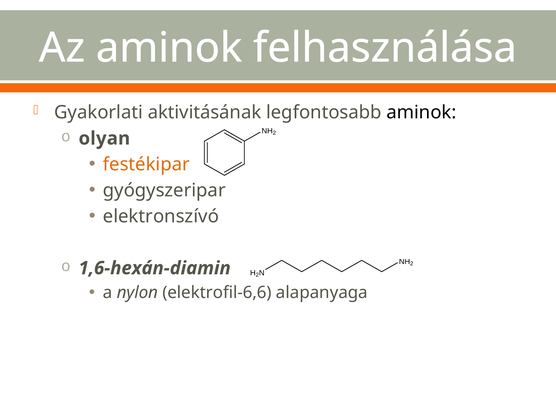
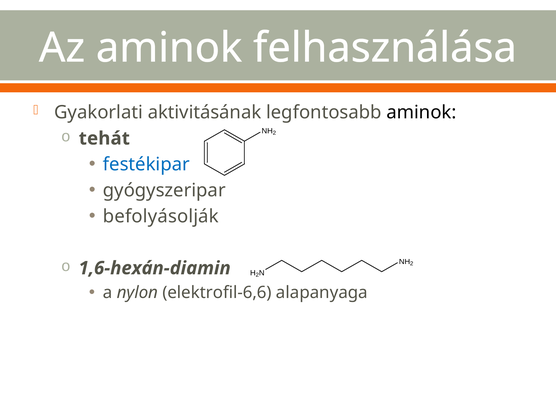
olyan: olyan -> tehát
festékipar colour: orange -> blue
elektronszívó: elektronszívó -> befolyásolják
